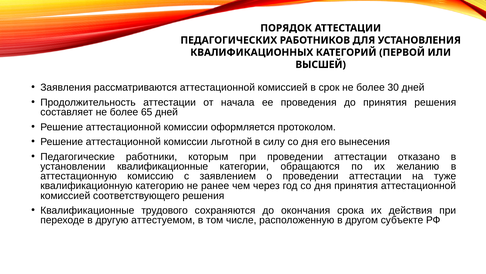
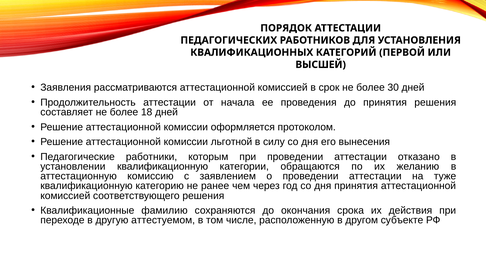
65: 65 -> 18
установлении квалификационные: квалификационные -> квалификационную
трудового: трудового -> фамилию
